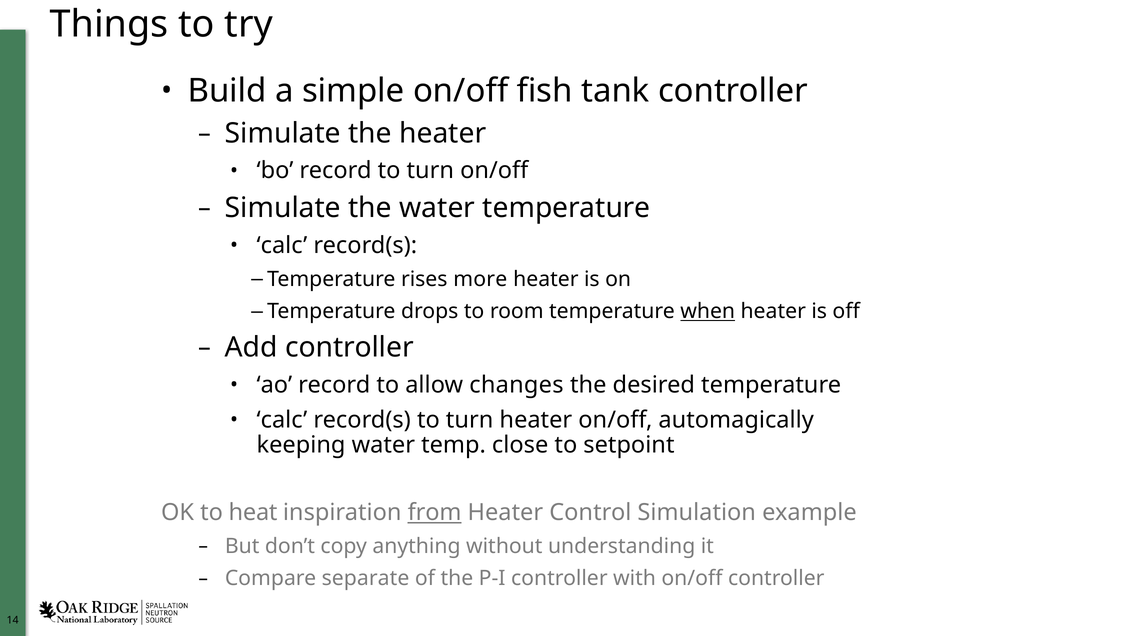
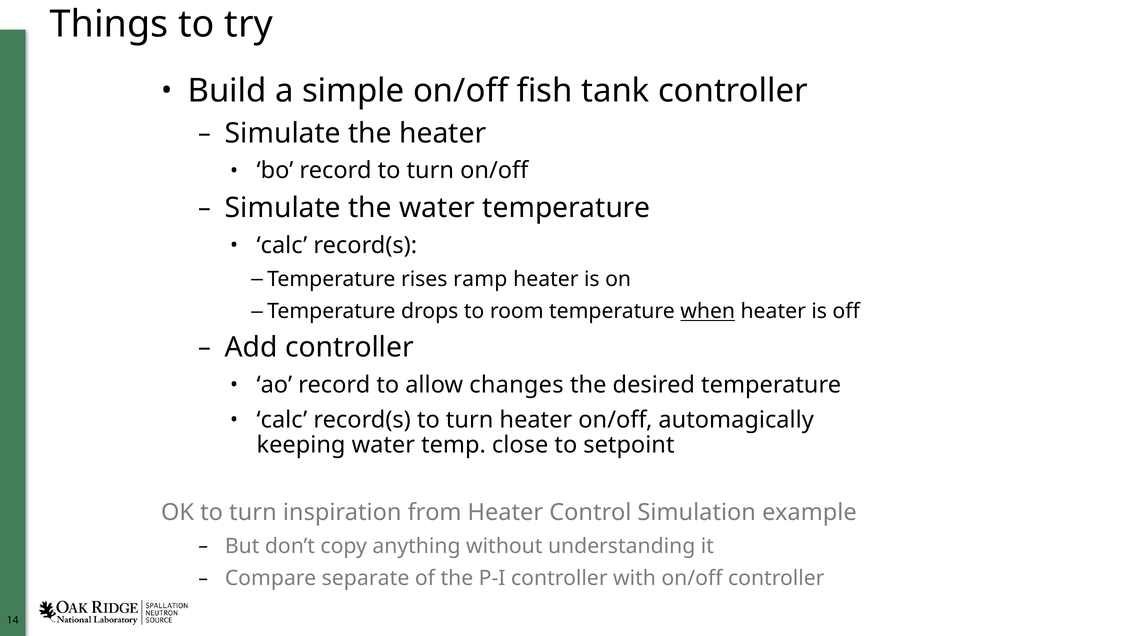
more: more -> ramp
OK to heat: heat -> turn
from underline: present -> none
